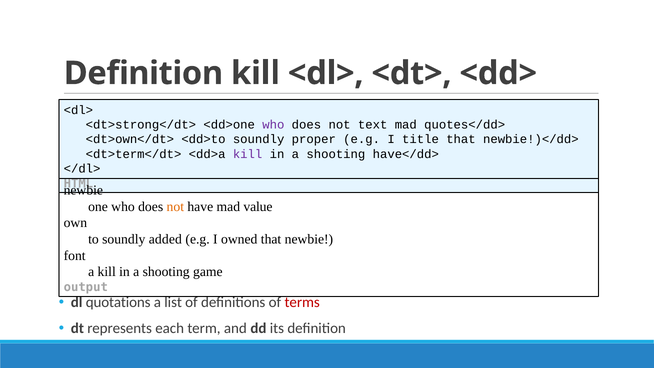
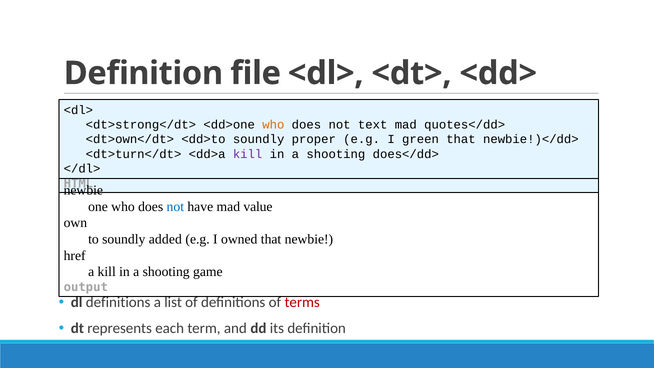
Definition kill: kill -> file
who at (273, 125) colour: purple -> orange
title: title -> green
<dt>term</dt>: <dt>term</dt> -> <dt>turn</dt>
have</dd>: have</dd> -> does</dd>
not at (175, 206) colour: orange -> blue
font: font -> href
dl quotations: quotations -> definitions
